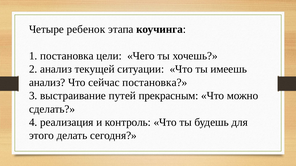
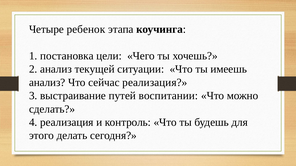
сейчас постановка: постановка -> реализация
прекрасным: прекрасным -> воспитании
